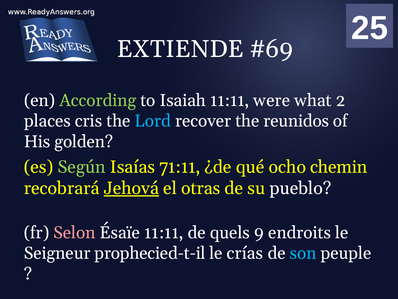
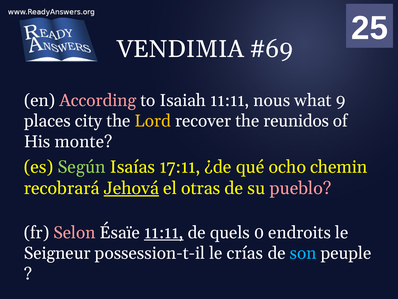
EXTIENDE: EXTIENDE -> VENDIMIA
According colour: light green -> pink
were: were -> nous
2: 2 -> 9
cris: cris -> city
Lord colour: light blue -> yellow
golden: golden -> monte
71:11: 71:11 -> 17:11
pueblo colour: white -> pink
11:11 at (164, 232) underline: none -> present
9: 9 -> 0
prophecied-t-il: prophecied-t-il -> possession-t-il
